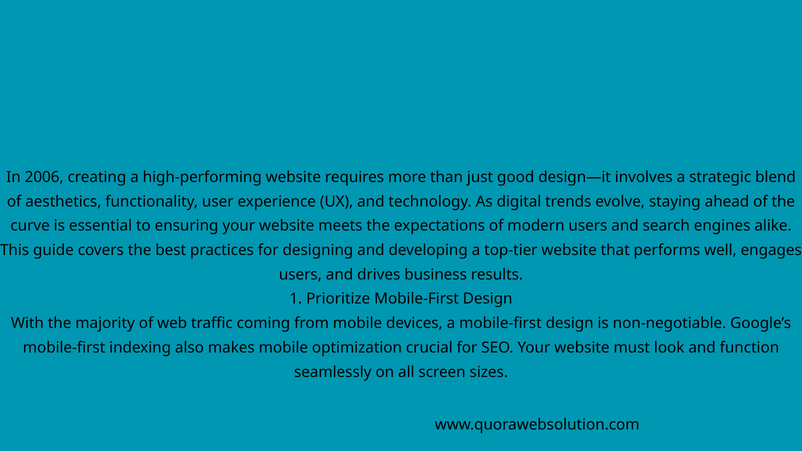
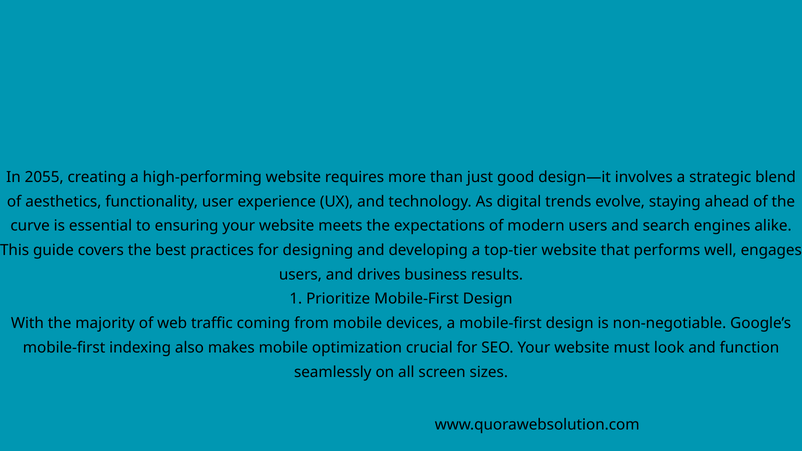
2006: 2006 -> 2055
